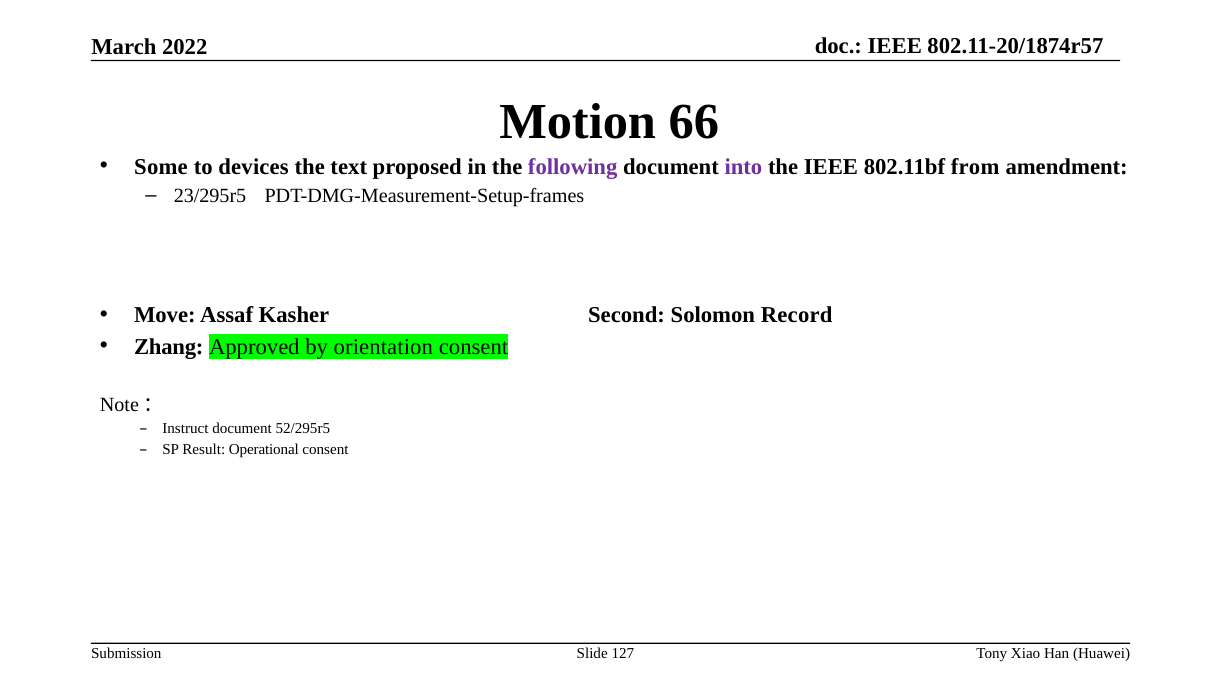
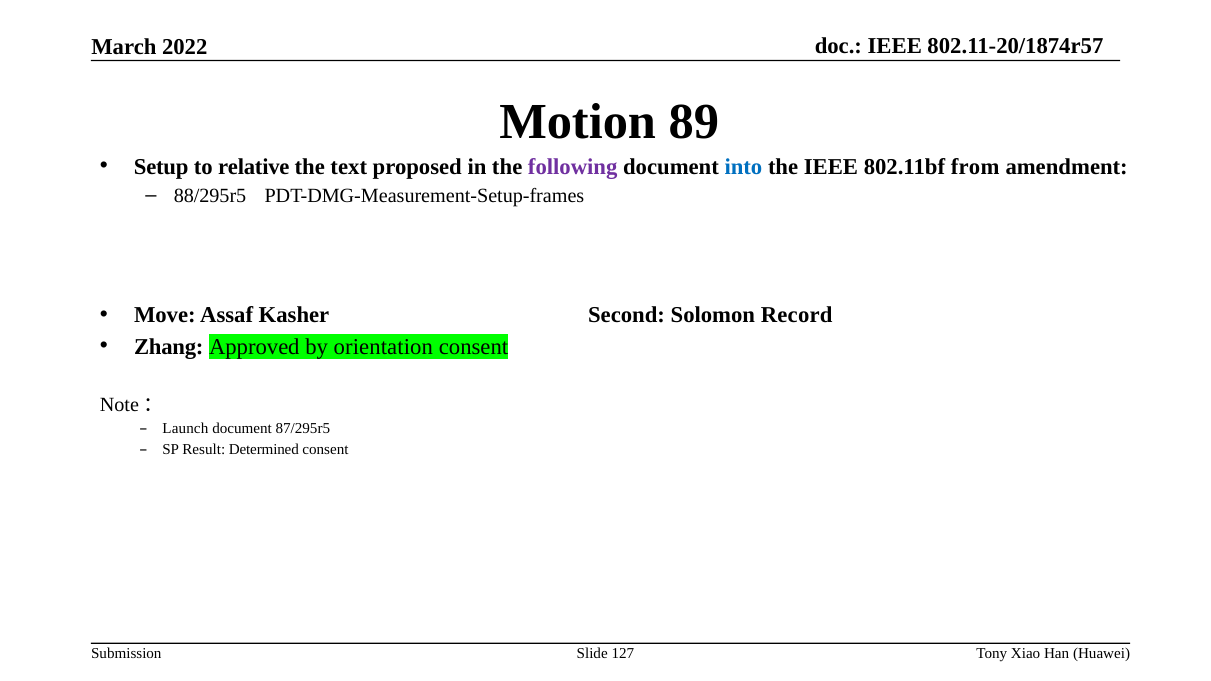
66: 66 -> 89
Some: Some -> Setup
devices: devices -> relative
into colour: purple -> blue
23/295r5: 23/295r5 -> 88/295r5
Instruct: Instruct -> Launch
52/295r5: 52/295r5 -> 87/295r5
Operational: Operational -> Determined
